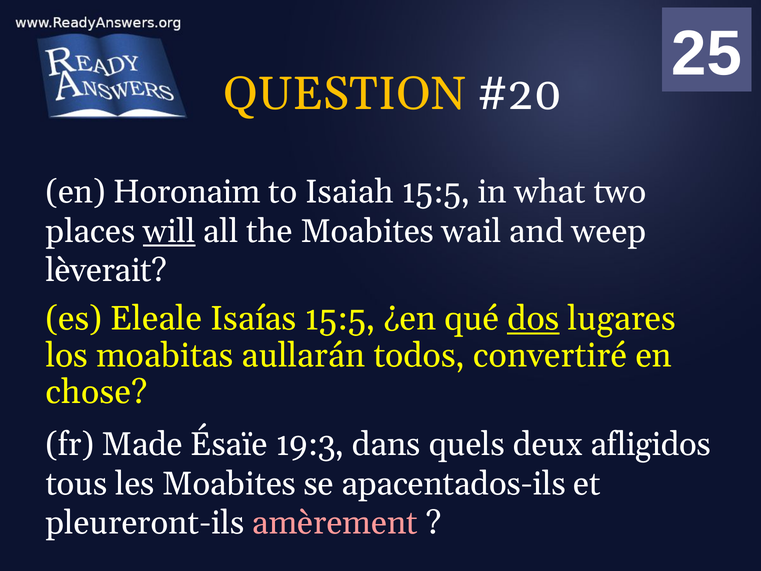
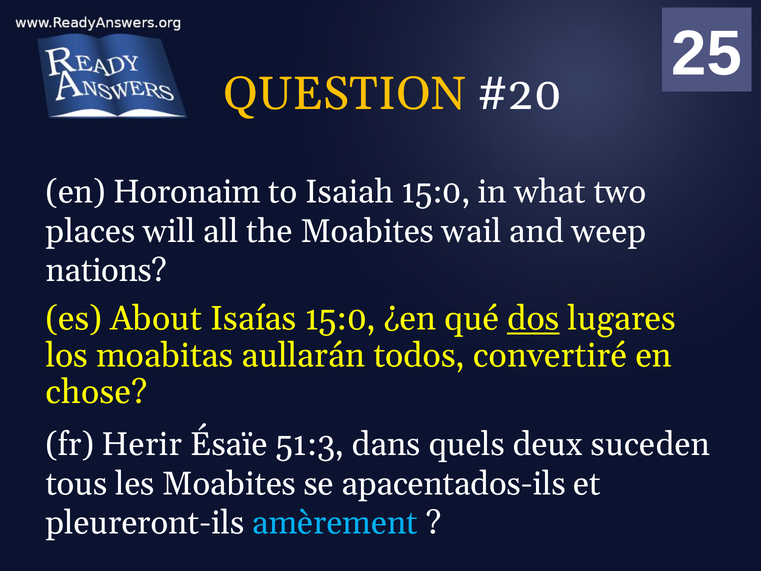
Isaiah 15:5: 15:5 -> 15:0
will underline: present -> none
lèverait: lèverait -> nations
Eleale: Eleale -> About
Isaías 15:5: 15:5 -> 15:0
Made: Made -> Herir
19:3: 19:3 -> 51:3
afligidos: afligidos -> suceden
amèrement colour: pink -> light blue
